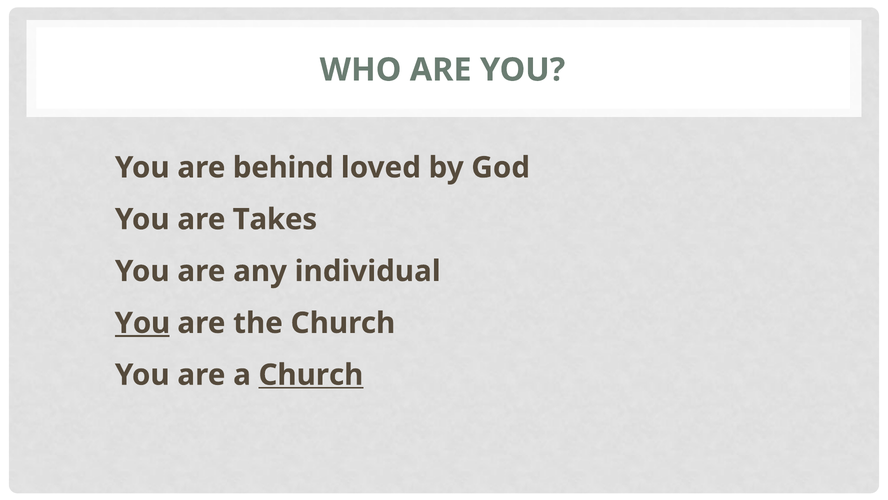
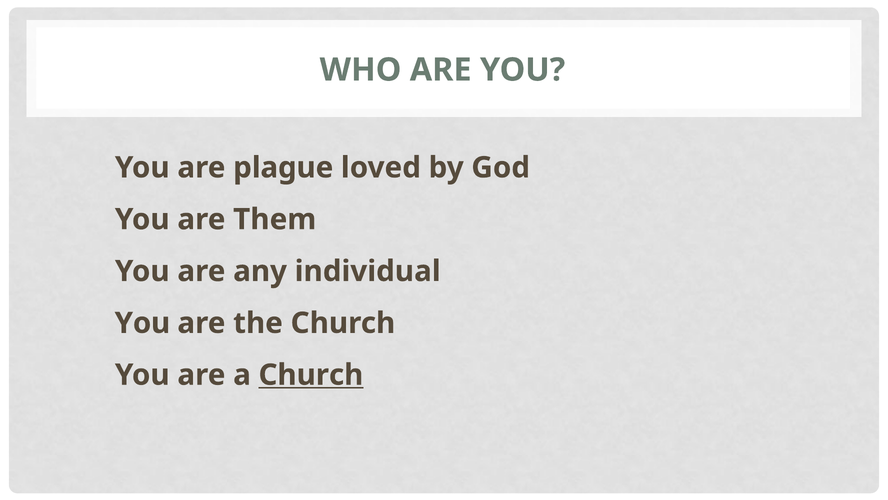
behind: behind -> plague
Takes: Takes -> Them
You at (142, 323) underline: present -> none
